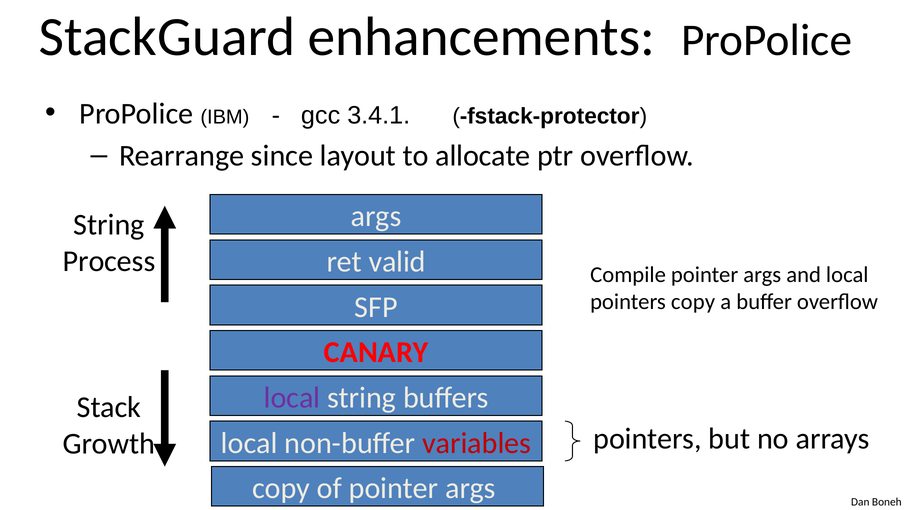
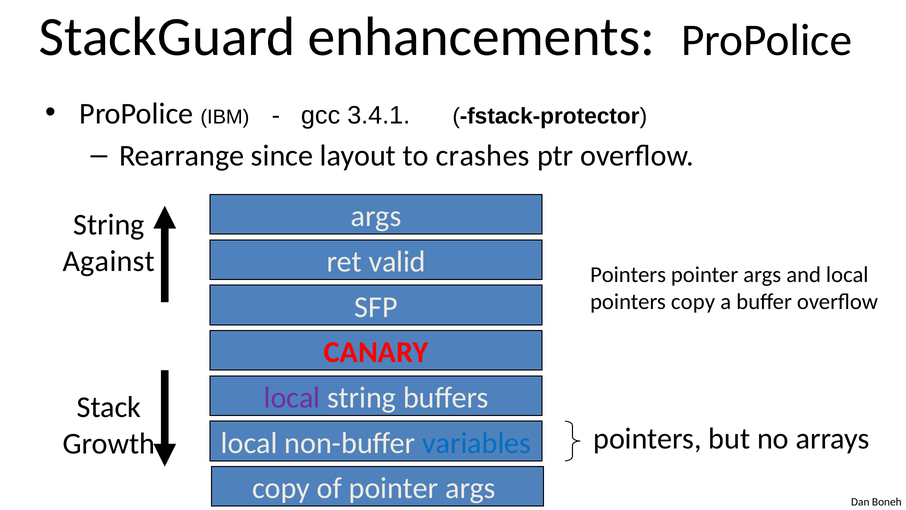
allocate: allocate -> crashes
Process: Process -> Against
Compile at (628, 274): Compile -> Pointers
variables colour: red -> blue
